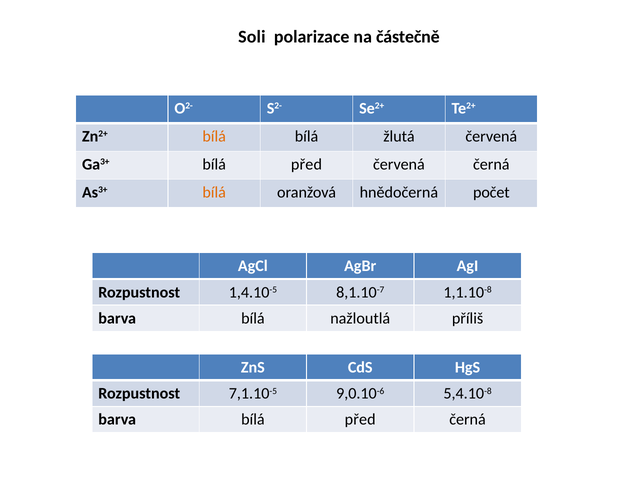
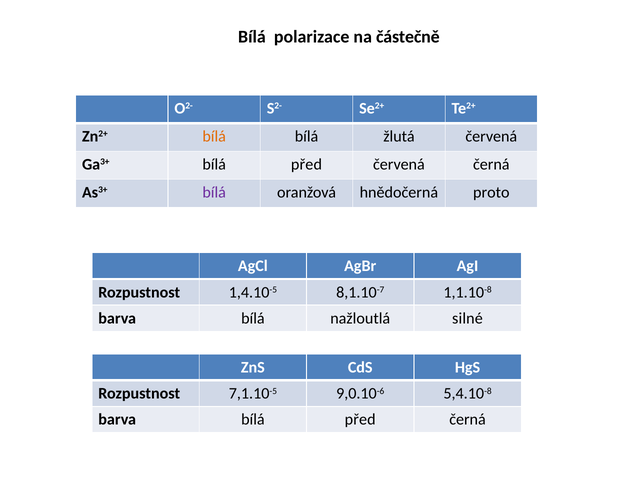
Soli at (252, 37): Soli -> Bílá
bílá at (214, 192) colour: orange -> purple
počet: počet -> proto
příliš: příliš -> silné
